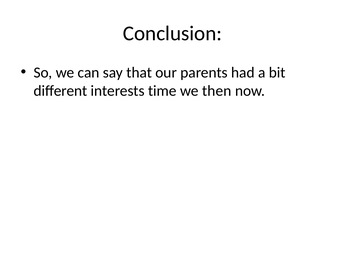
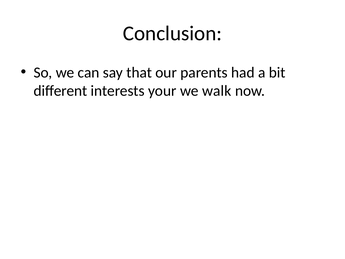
time: time -> your
then: then -> walk
